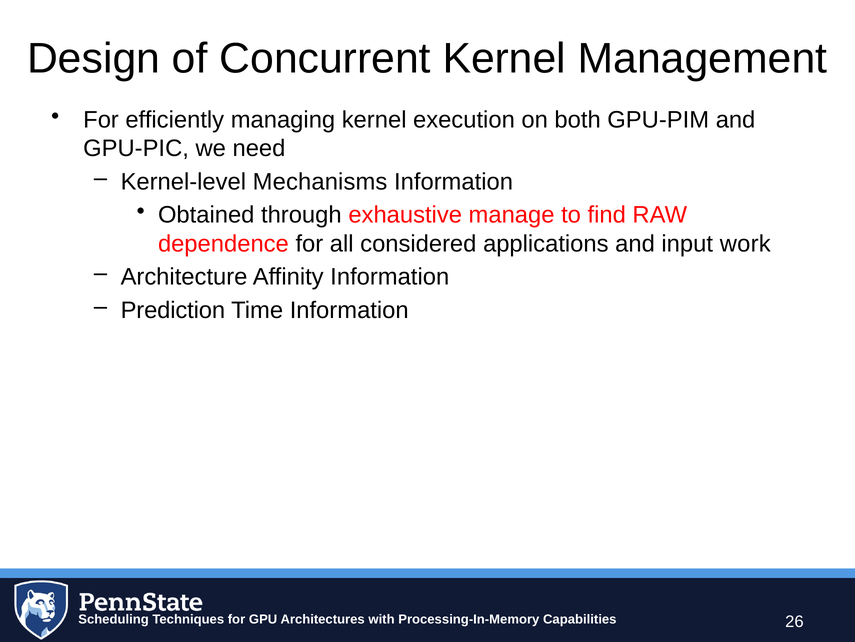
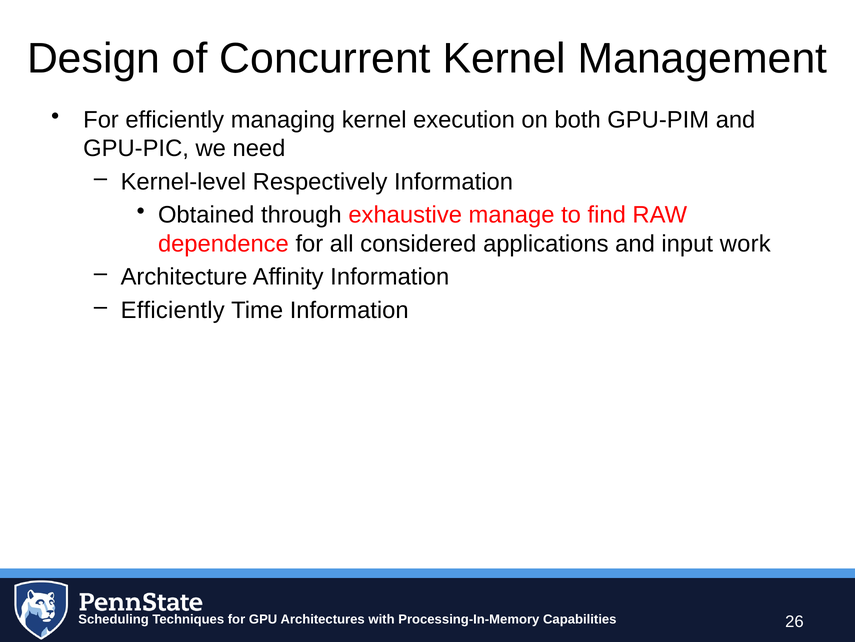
Mechanisms: Mechanisms -> Respectively
Prediction at (173, 310): Prediction -> Efficiently
